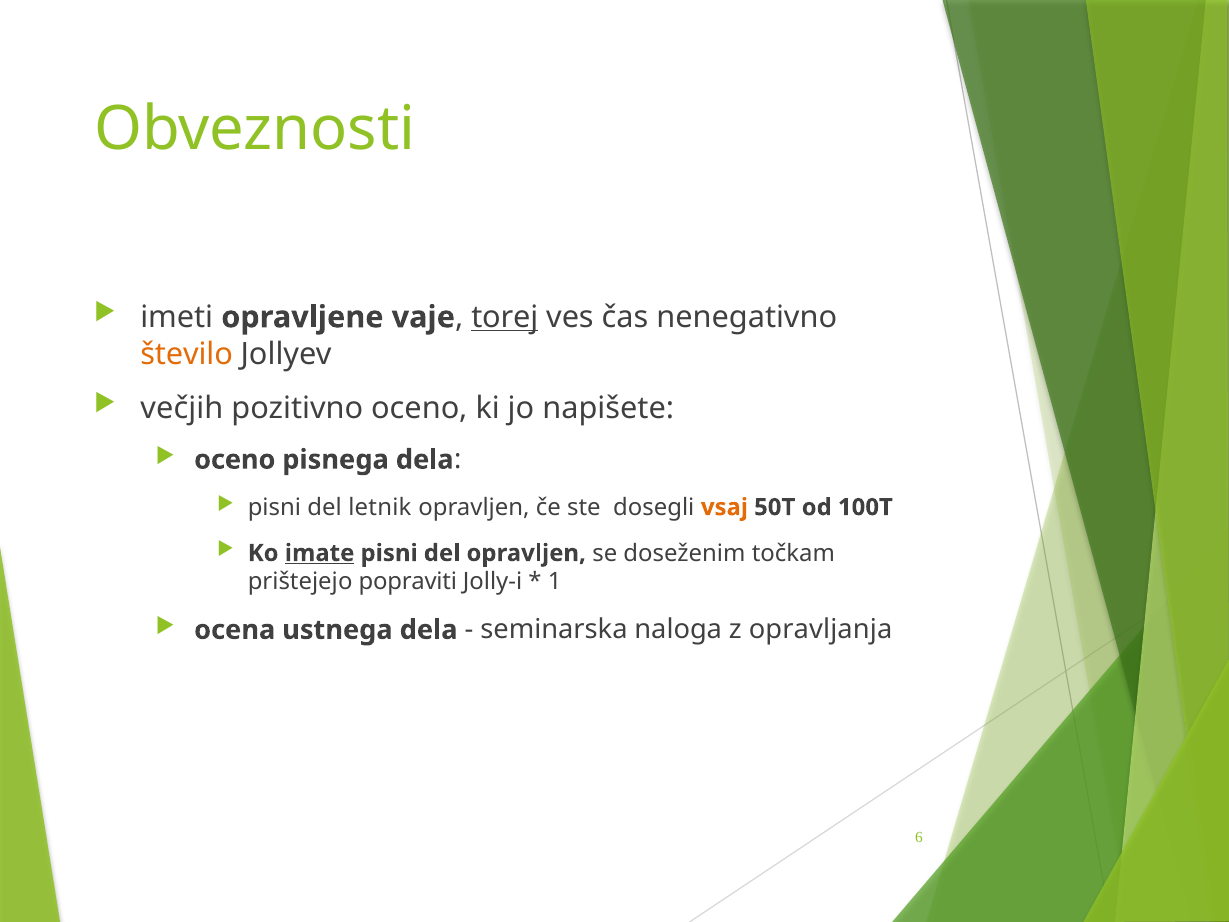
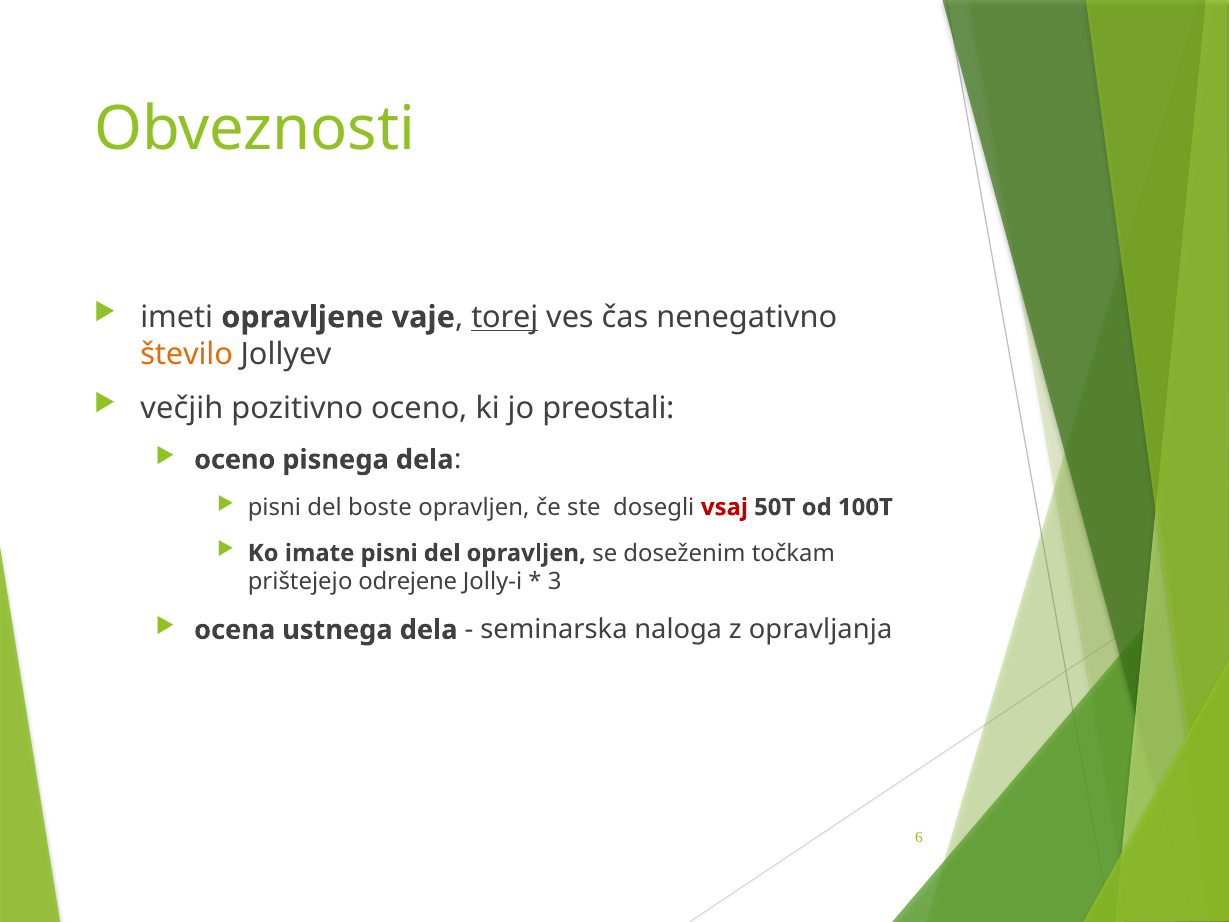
napišete: napišete -> preostali
letnik: letnik -> boste
vsaj colour: orange -> red
imate underline: present -> none
popraviti: popraviti -> odrejene
1: 1 -> 3
